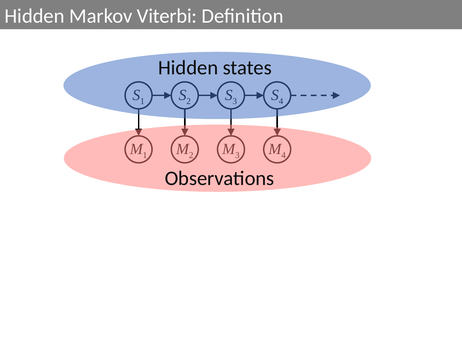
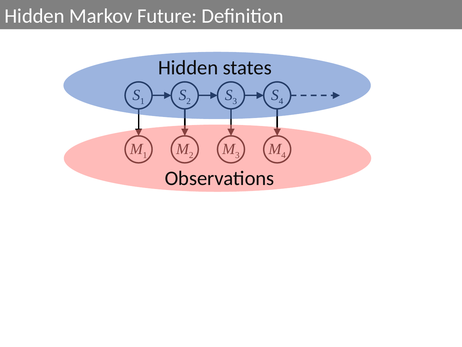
Viterbi: Viterbi -> Future
